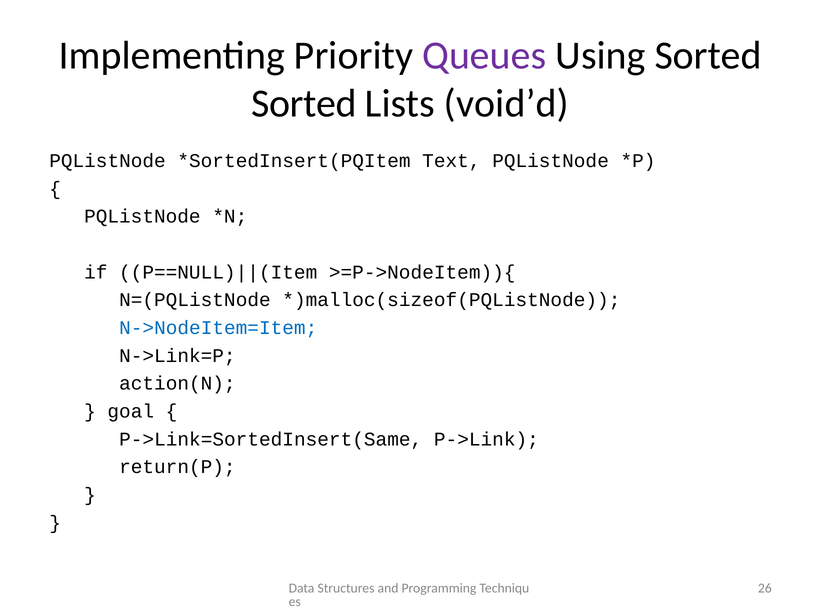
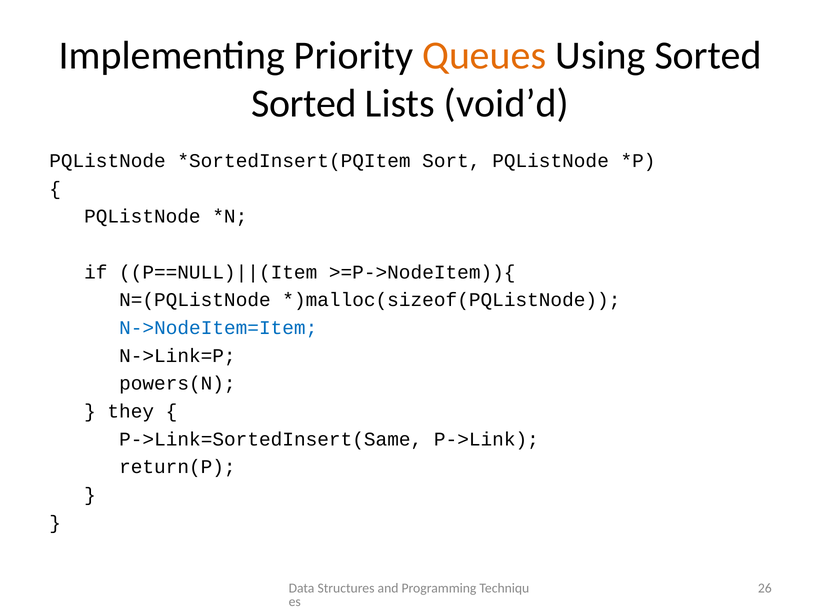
Queues colour: purple -> orange
Text: Text -> Sort
action(N: action(N -> powers(N
goal: goal -> they
